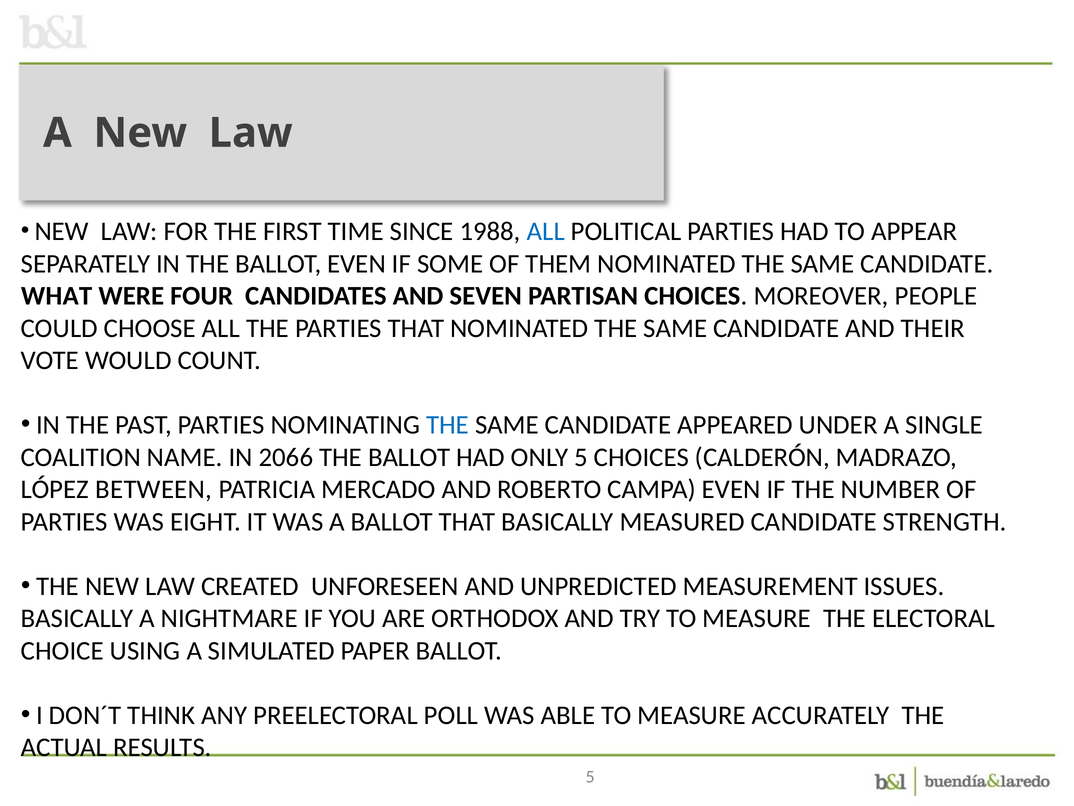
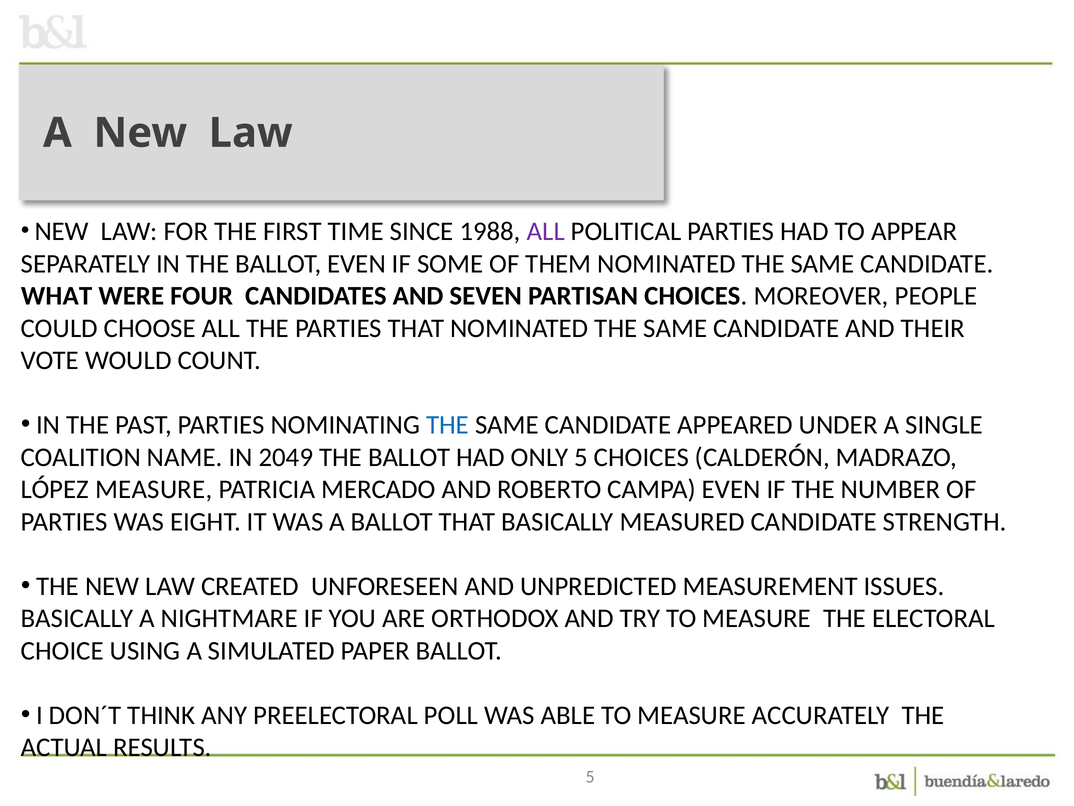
ALL at (546, 231) colour: blue -> purple
2066: 2066 -> 2049
LÓPEZ BETWEEN: BETWEEN -> MEASURE
